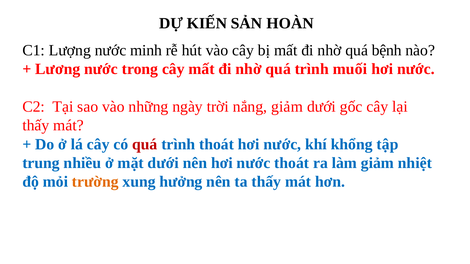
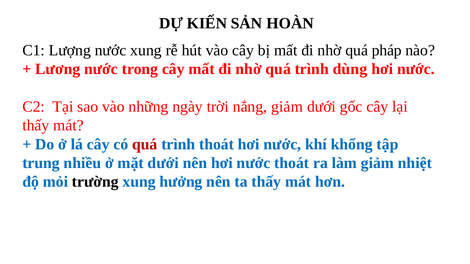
nước minh: minh -> xung
bệnh: bệnh -> pháp
muối: muối -> dùng
trường colour: orange -> black
